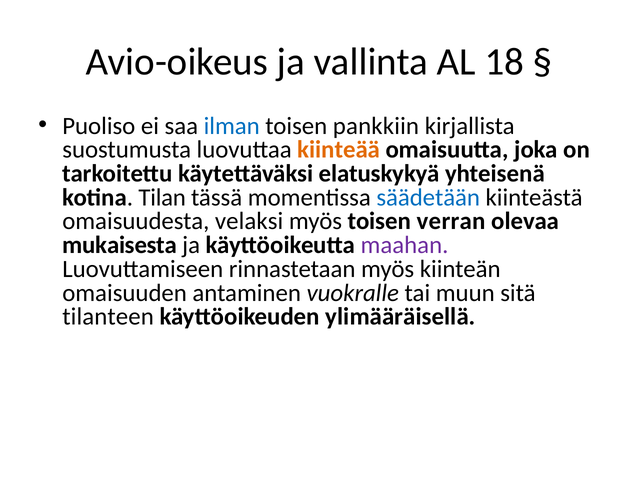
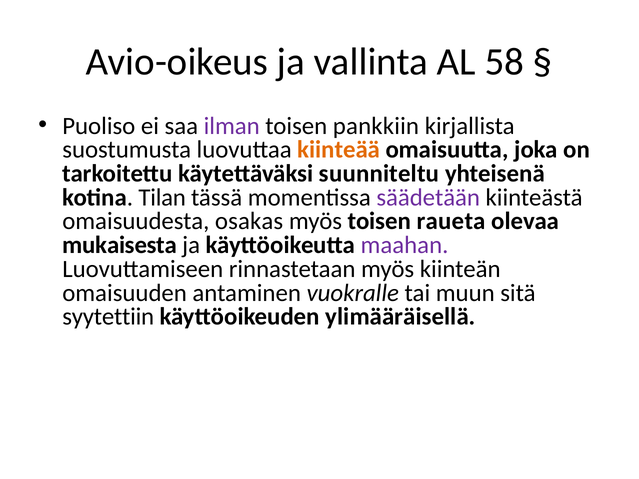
18: 18 -> 58
ilman colour: blue -> purple
elatuskykyä: elatuskykyä -> suunniteltu
säädetään colour: blue -> purple
velaksi: velaksi -> osakas
verran: verran -> raueta
tilanteen: tilanteen -> syytettiin
